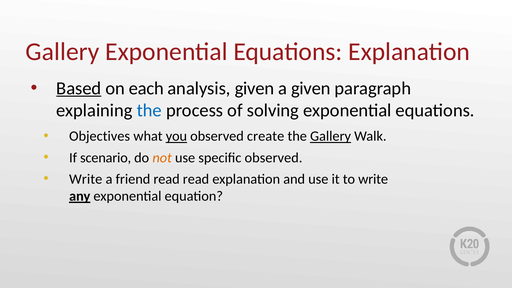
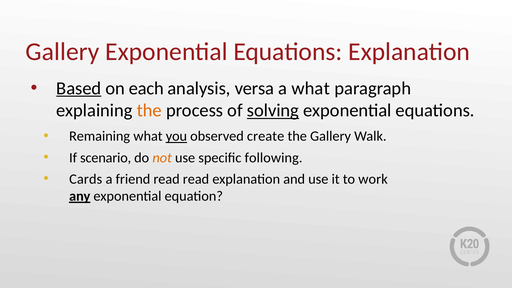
analysis given: given -> versa
a given: given -> what
the at (149, 111) colour: blue -> orange
solving underline: none -> present
Objectives: Objectives -> Remaining
Gallery at (331, 136) underline: present -> none
specific observed: observed -> following
Write at (86, 179): Write -> Cards
to write: write -> work
